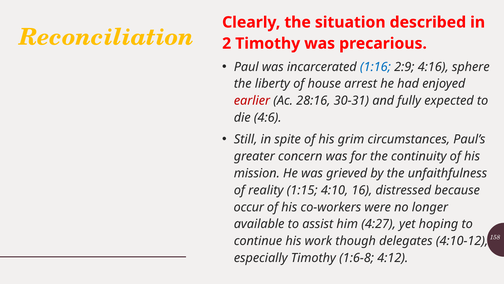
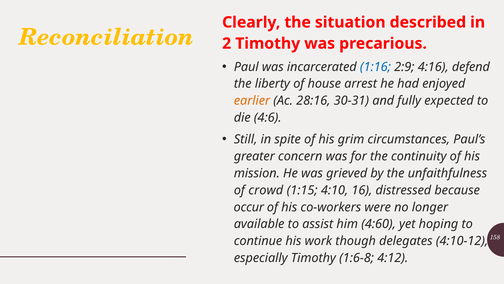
sphere: sphere -> defend
earlier colour: red -> orange
reality: reality -> crowd
4:27: 4:27 -> 4:60
